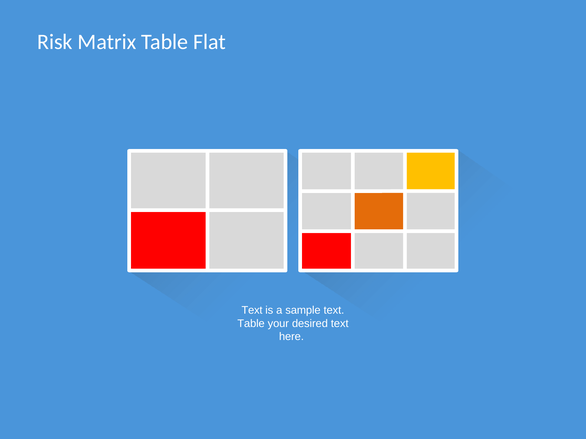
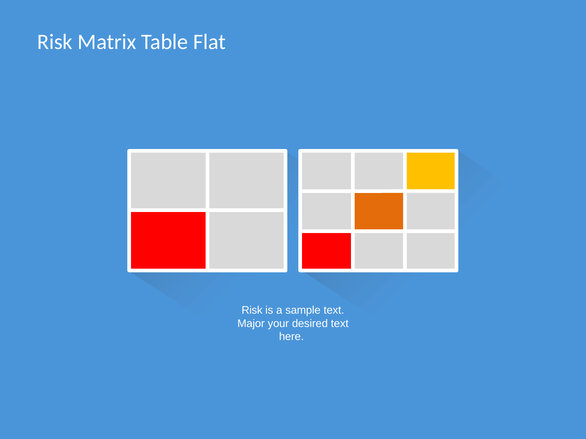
Text at (252, 311): Text -> Risk
Table at (251, 324): Table -> Major
